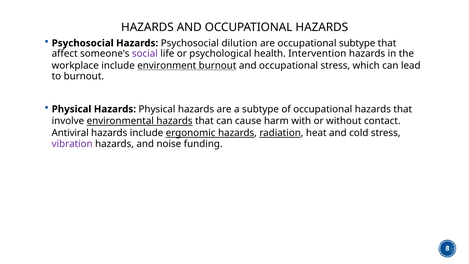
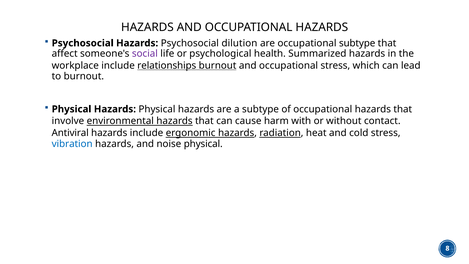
Intervention: Intervention -> Summarized
environment: environment -> relationships
vibration colour: purple -> blue
noise funding: funding -> physical
